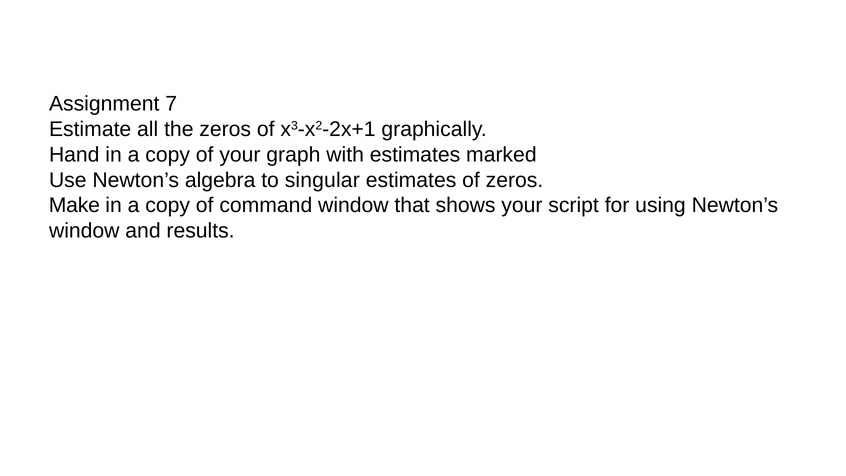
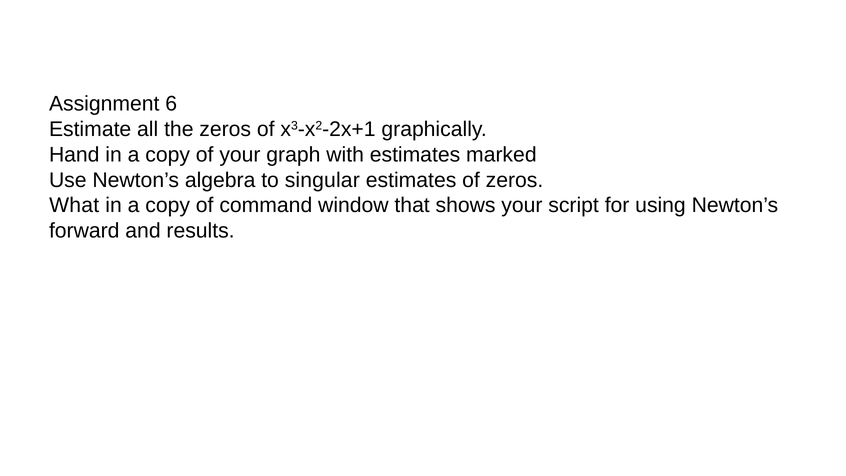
7: 7 -> 6
Make: Make -> What
window at (84, 231): window -> forward
